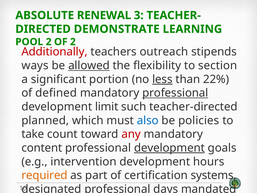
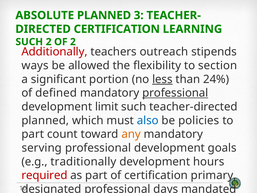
ABSOLUTE RENEWAL: RENEWAL -> PLANNED
DEMONSTRATE at (117, 29): DEMONSTRATE -> CERTIFICATION
POOL at (29, 42): POOL -> SUCH
allowed underline: present -> none
22%: 22% -> 24%
take at (33, 134): take -> part
any colour: red -> orange
content: content -> serving
development at (169, 148) underline: present -> none
intervention: intervention -> traditionally
required colour: orange -> red
systems: systems -> primary
